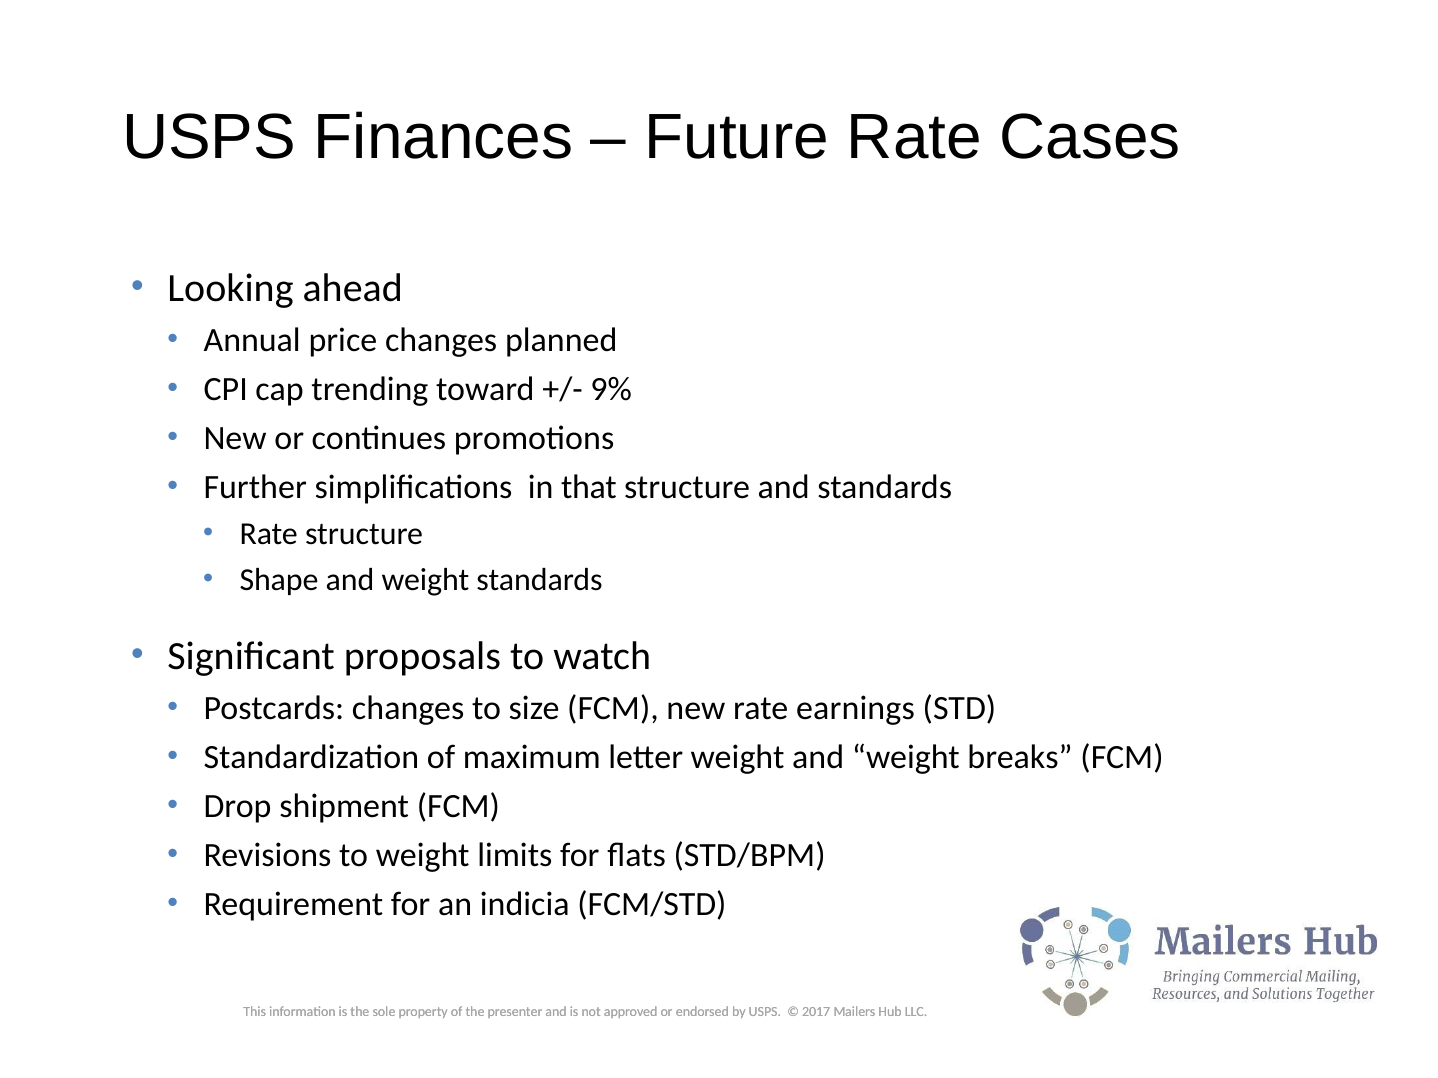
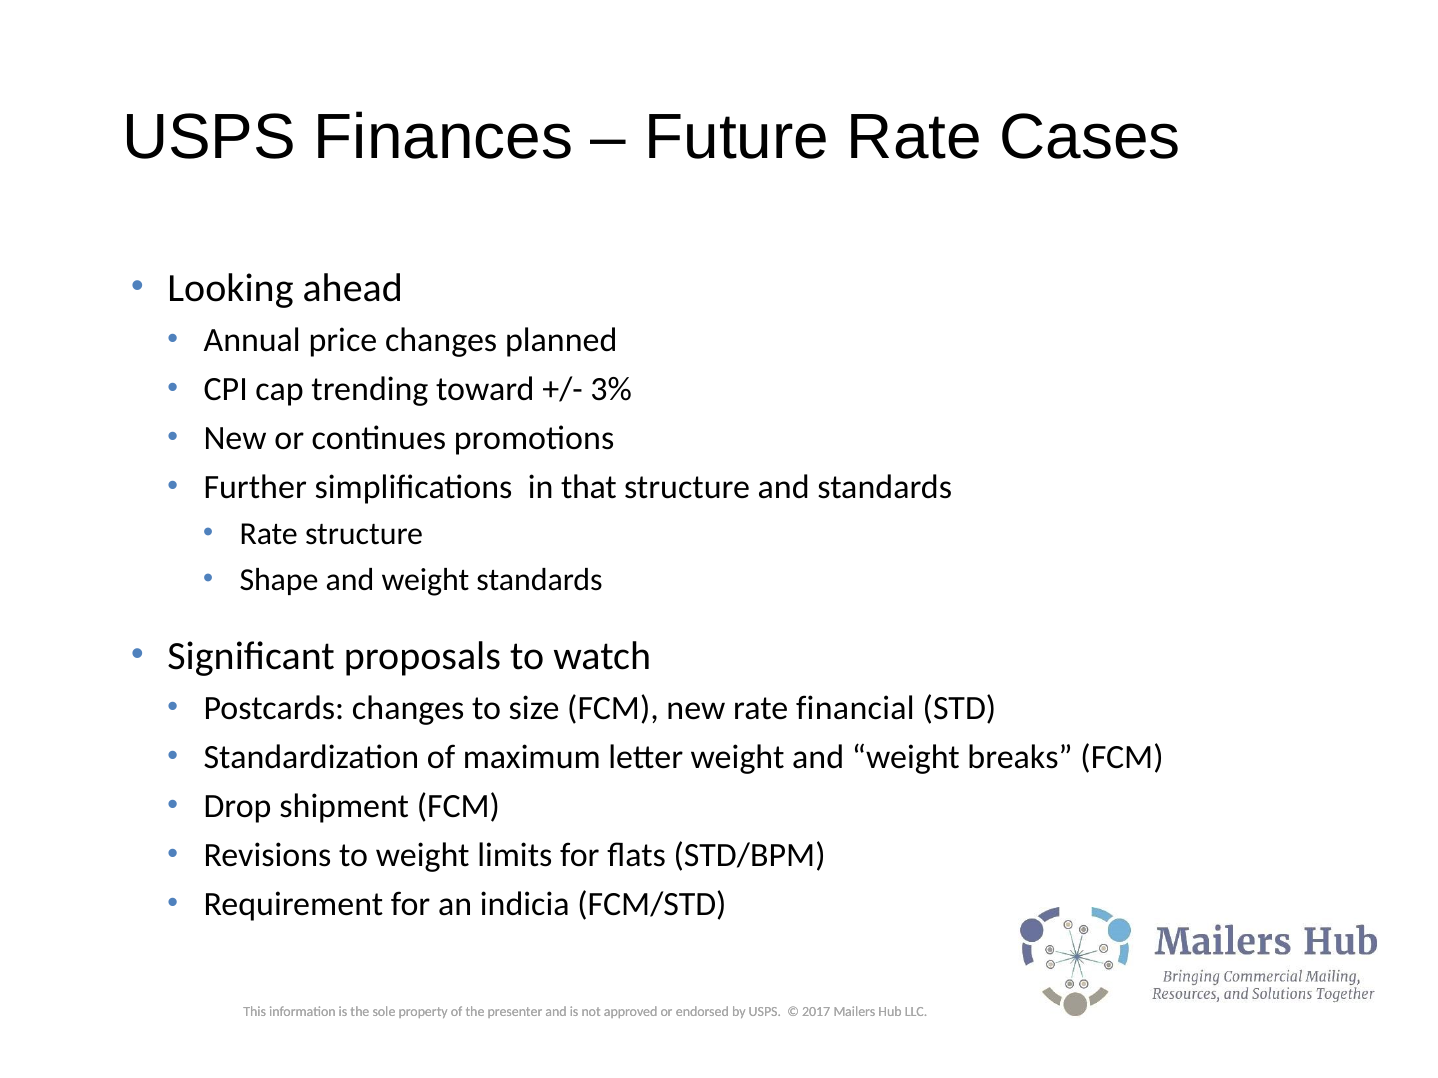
9%: 9% -> 3%
earnings: earnings -> financial
